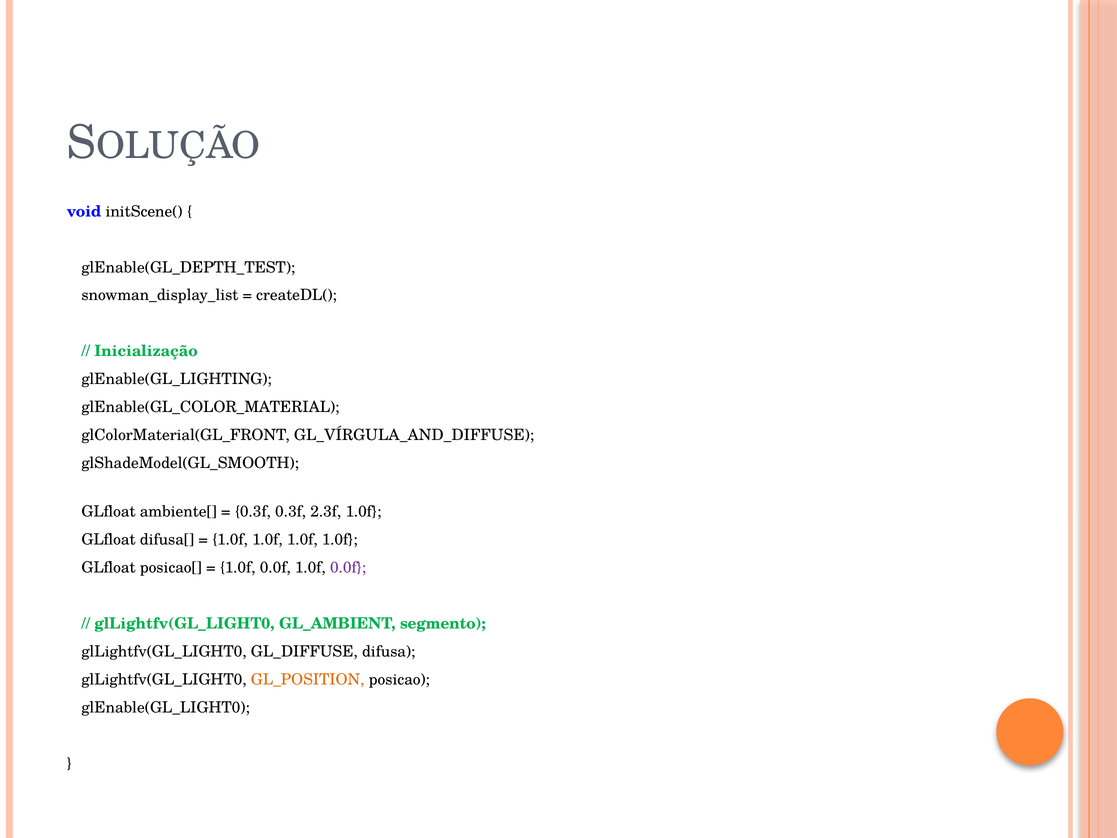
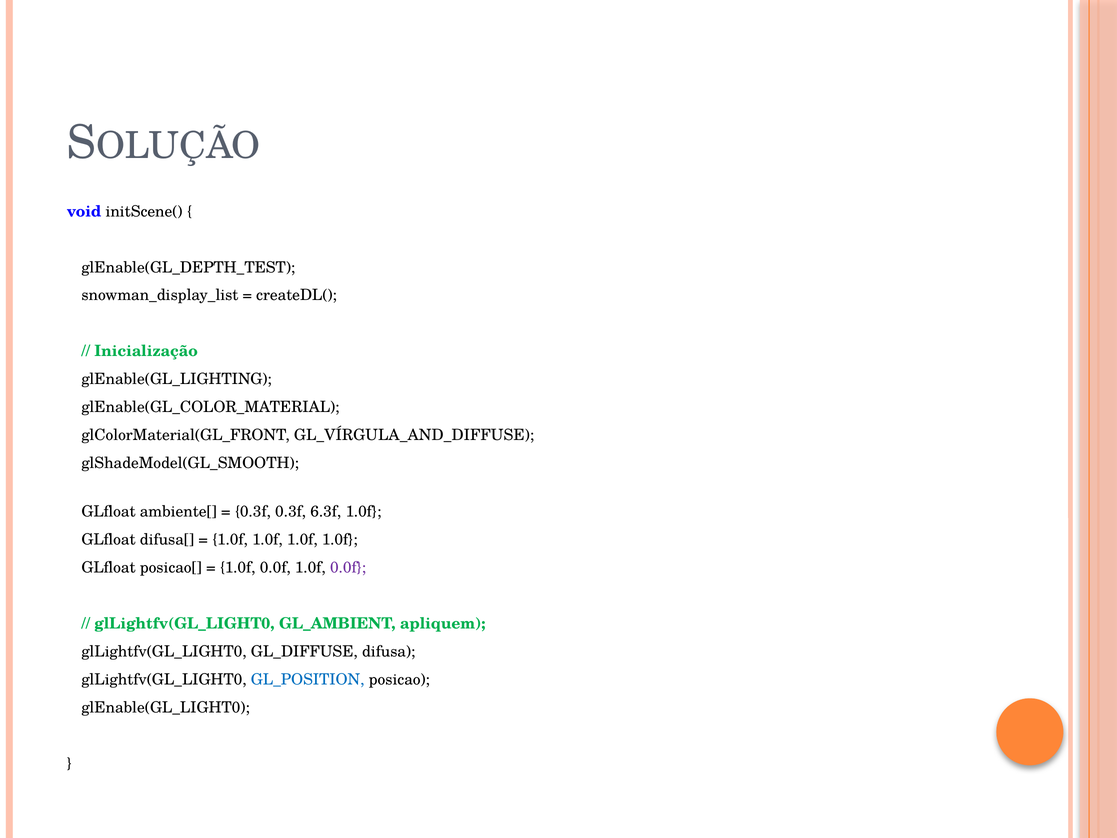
2.3f: 2.3f -> 6.3f
segmento: segmento -> apliquem
GL_POSITION colour: orange -> blue
